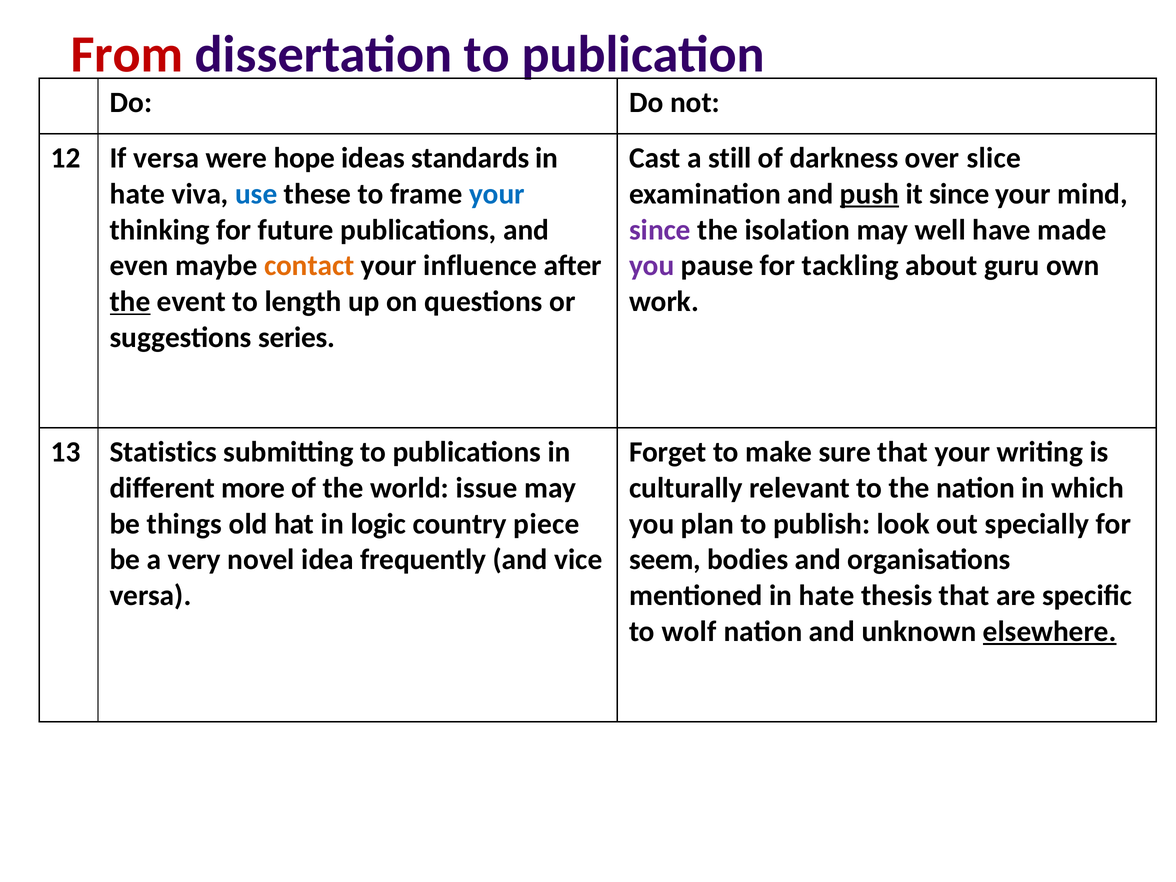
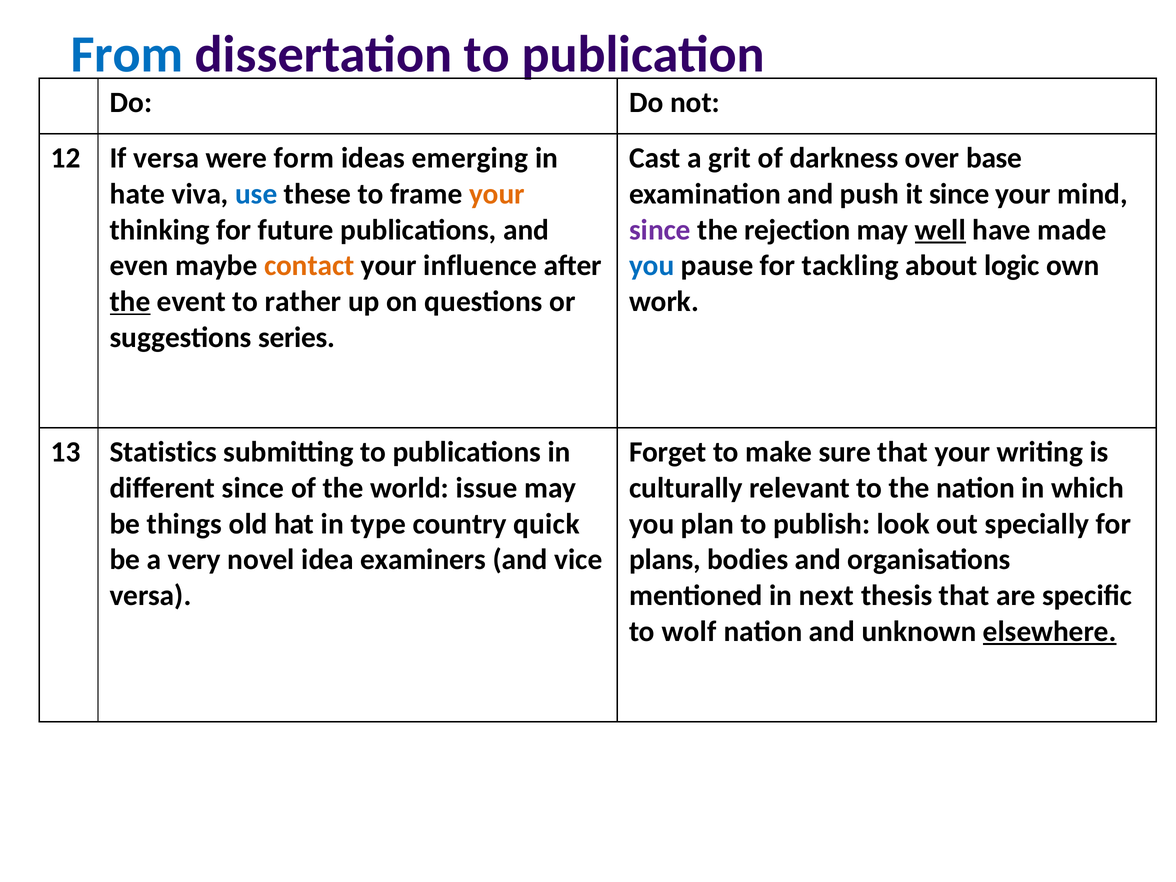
From colour: red -> blue
hope: hope -> form
standards: standards -> emerging
still: still -> grit
slice: slice -> base
your at (497, 194) colour: blue -> orange
push underline: present -> none
isolation: isolation -> rejection
well underline: none -> present
you at (652, 266) colour: purple -> blue
guru: guru -> logic
length: length -> rather
different more: more -> since
logic: logic -> type
piece: piece -> quick
frequently: frequently -> examiners
seem: seem -> plans
mentioned in hate: hate -> next
